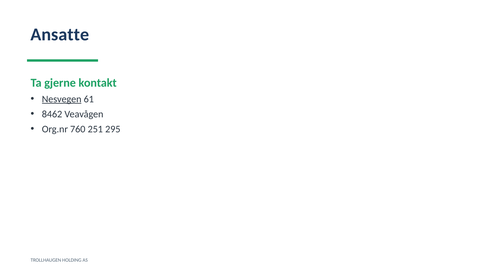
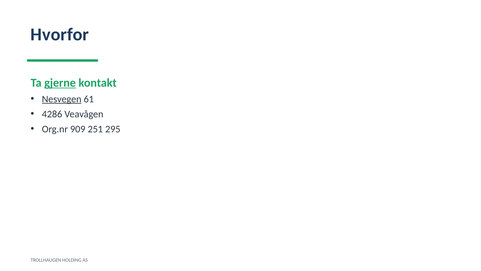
Ansatte: Ansatte -> Hvorfor
gjerne underline: none -> present
8462: 8462 -> 4286
760: 760 -> 909
